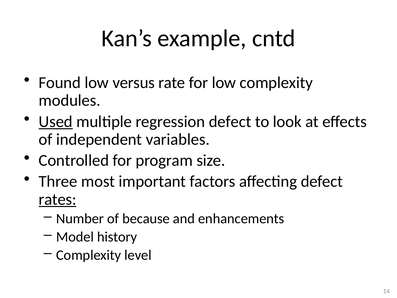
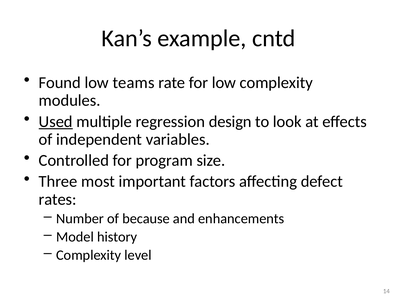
versus: versus -> teams
regression defect: defect -> design
rates underline: present -> none
